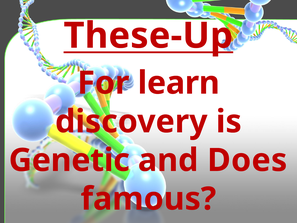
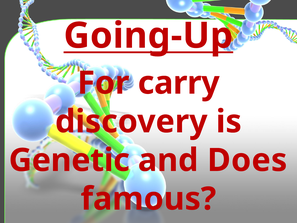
These-Up: These-Up -> Going-Up
learn: learn -> carry
